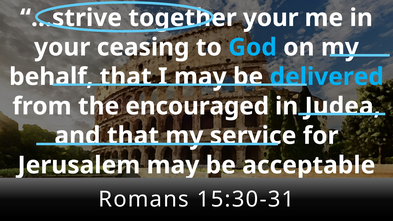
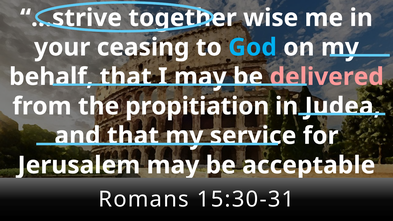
your at (271, 18): your -> wise
delivered colour: light blue -> pink
encouraged: encouraged -> propitiation
